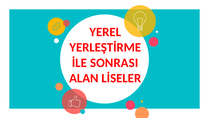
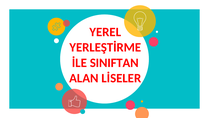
SONRASI: SONRASI -> SINIFTAN
